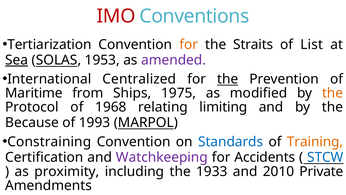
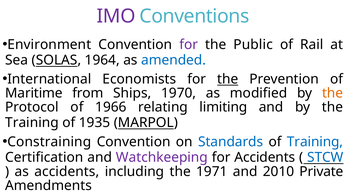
IMO colour: red -> purple
Tertiarization: Tertiarization -> Environment
for at (189, 44) colour: orange -> purple
Straits: Straits -> Public
List: List -> Rail
Sea underline: present -> none
1953: 1953 -> 1964
amended colour: purple -> blue
Centralized: Centralized -> Economists
1975: 1975 -> 1970
1968: 1968 -> 1966
Because at (32, 122): Because -> Training
1993: 1993 -> 1935
Training at (315, 141) colour: orange -> blue
as proximity: proximity -> accidents
1933: 1933 -> 1971
